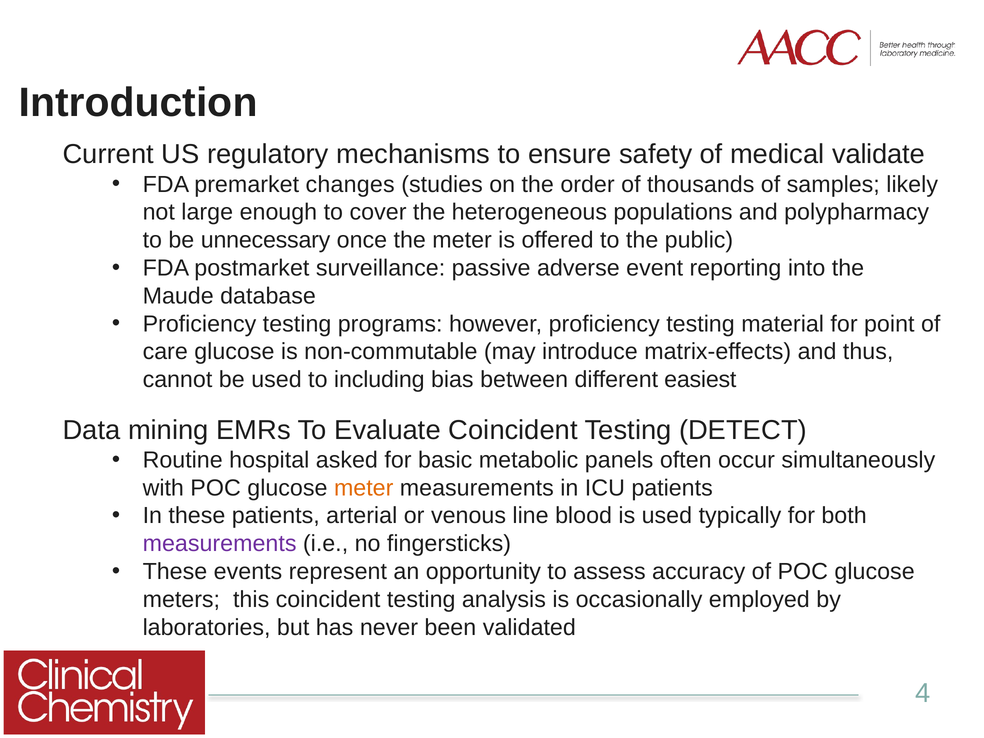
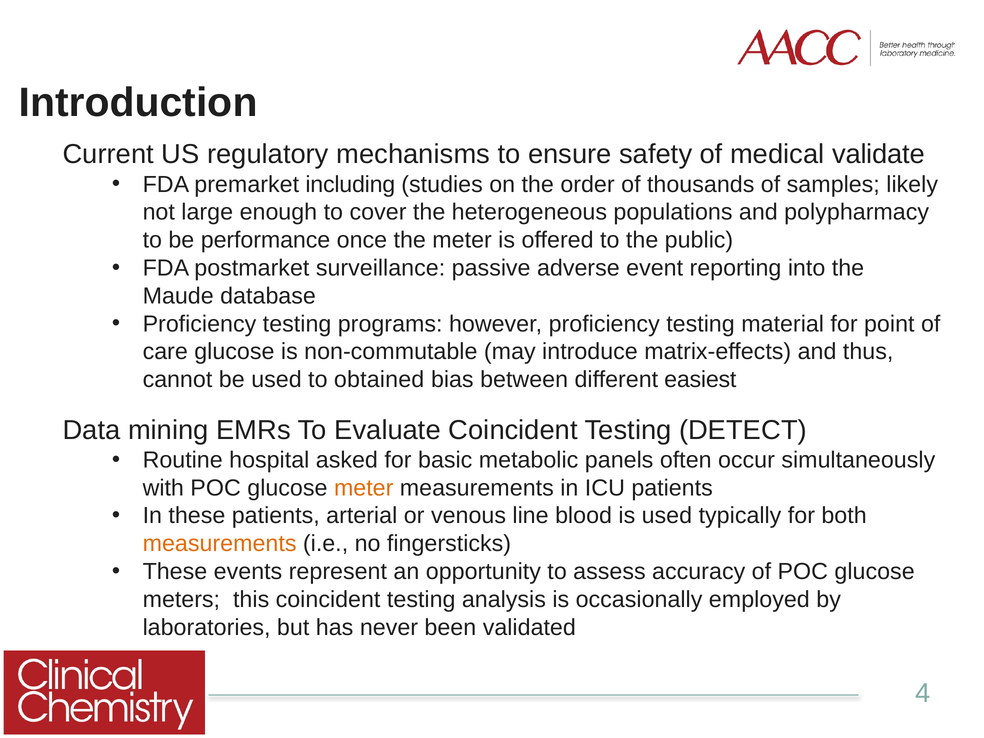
changes: changes -> including
unnecessary: unnecessary -> performance
including: including -> obtained
measurements at (220, 544) colour: purple -> orange
